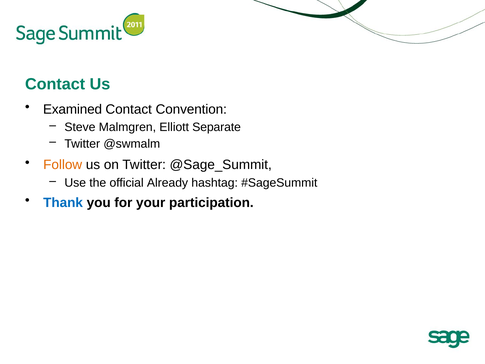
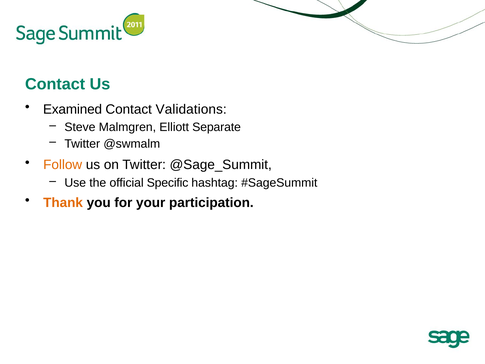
Convention: Convention -> Validations
Already: Already -> Specific
Thank colour: blue -> orange
